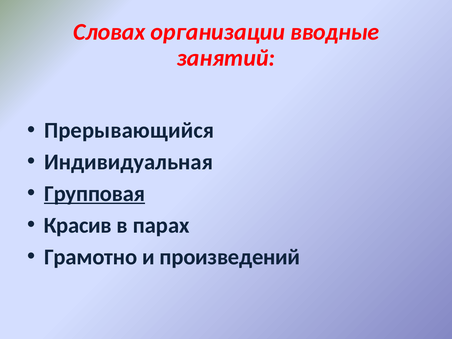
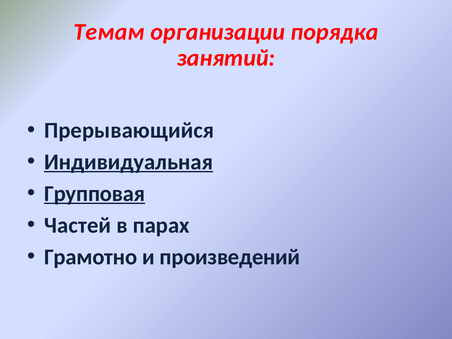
Словах: Словах -> Темам
вводные: вводные -> порядка
Индивидуальная underline: none -> present
Красив: Красив -> Частей
